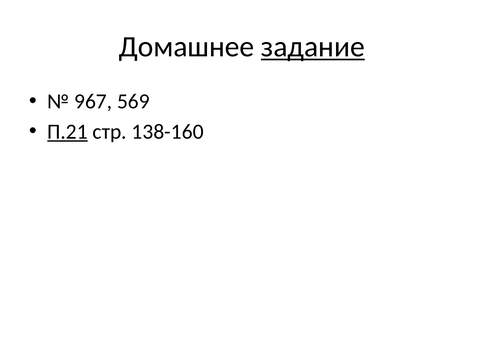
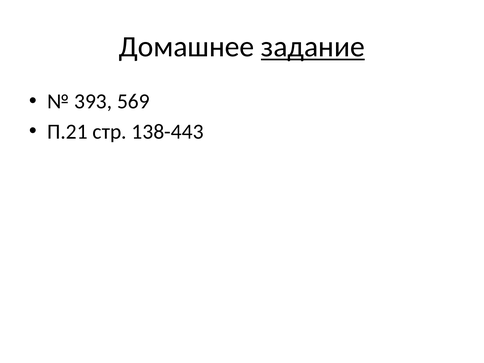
967: 967 -> 393
П.21 underline: present -> none
138-160: 138-160 -> 138-443
